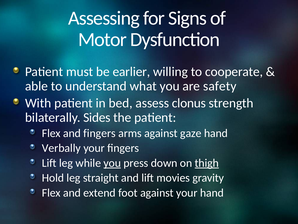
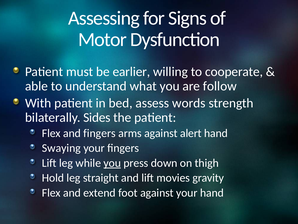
safety: safety -> follow
clonus: clonus -> words
gaze: gaze -> alert
Verbally: Verbally -> Swaying
thigh underline: present -> none
